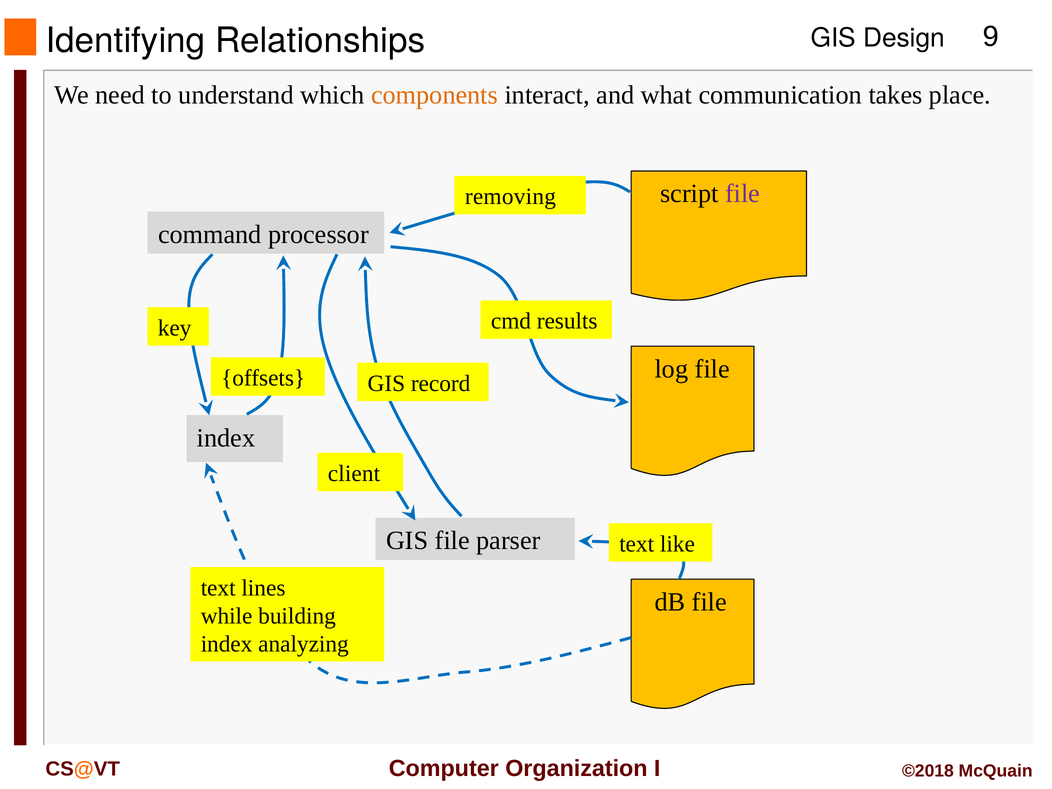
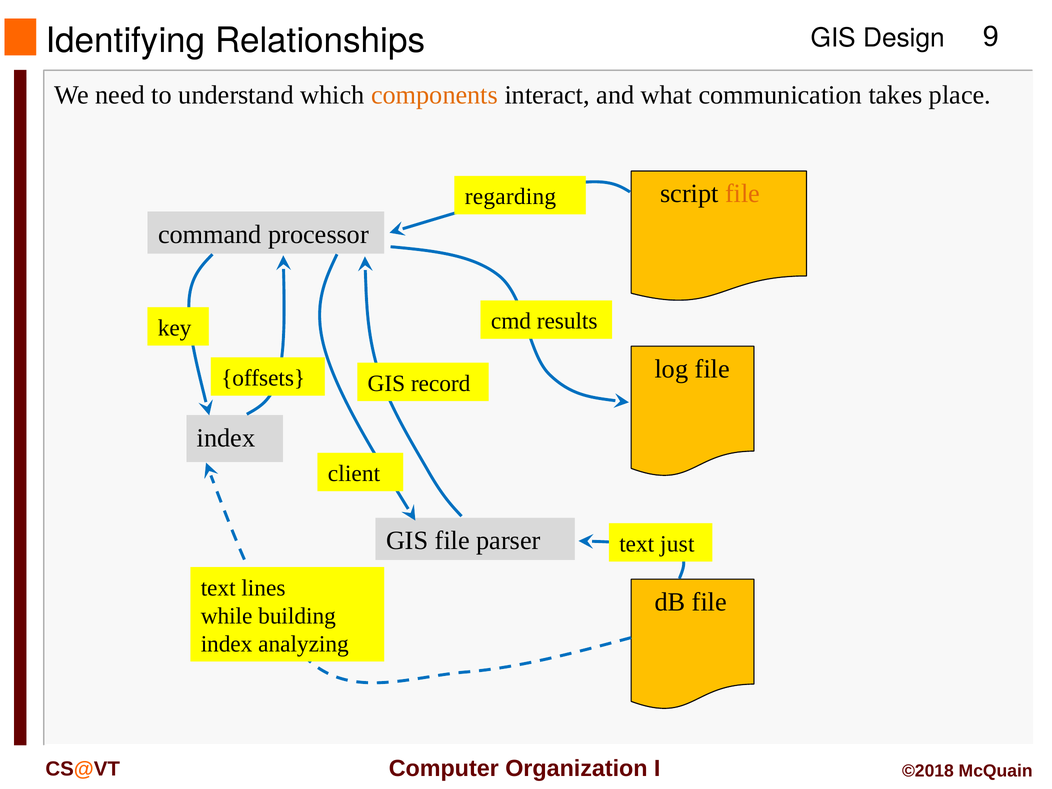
file at (743, 194) colour: purple -> orange
removing: removing -> regarding
like: like -> just
